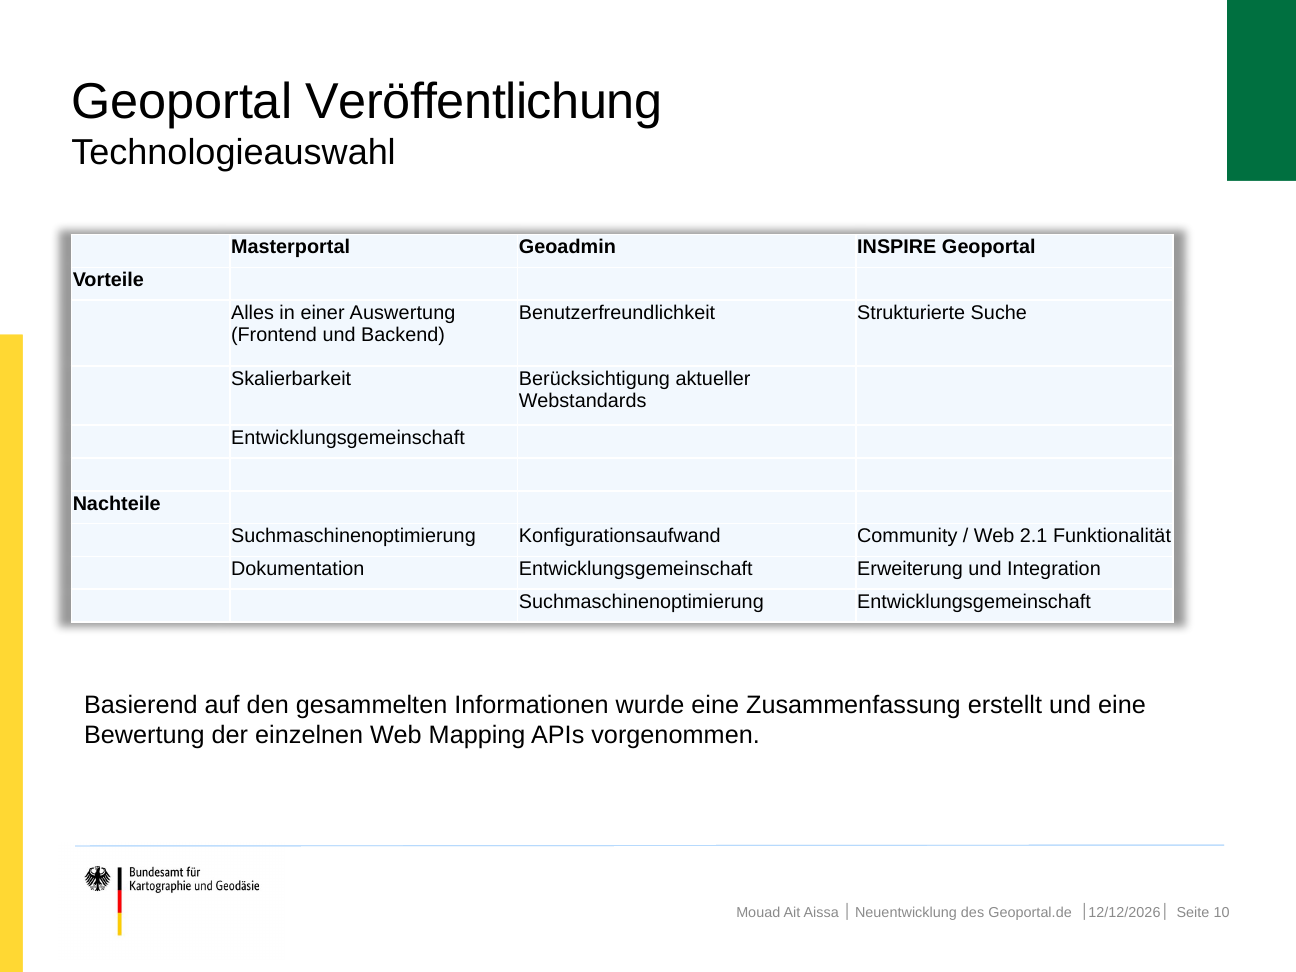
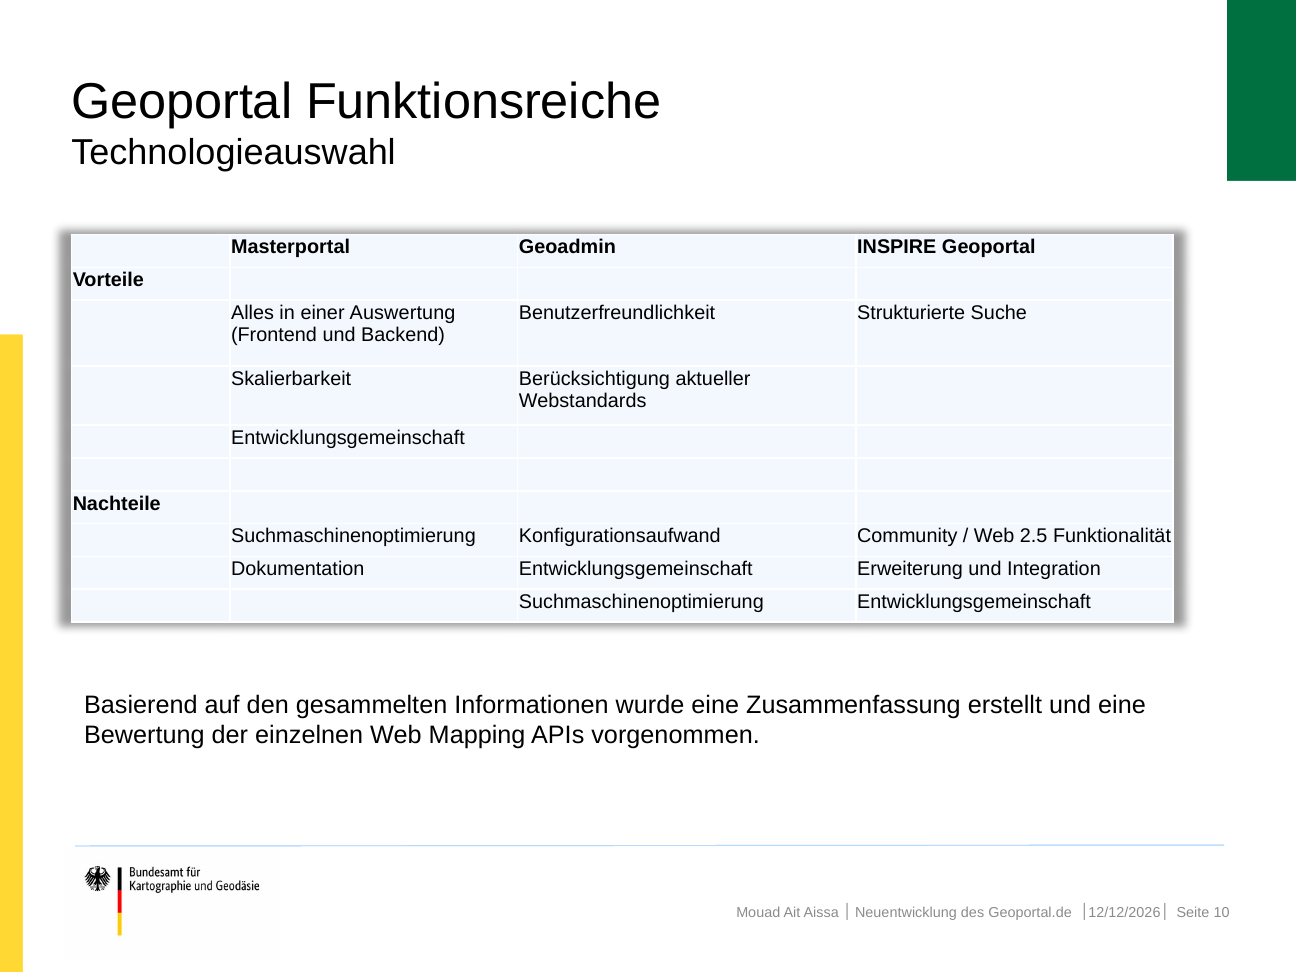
Veröffentlichung: Veröffentlichung -> Funktionsreiche
2.1: 2.1 -> 2.5
